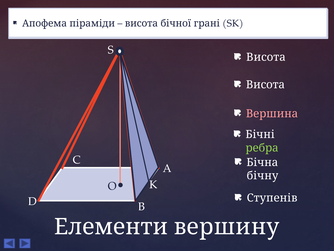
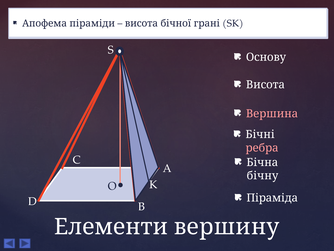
Висота at (266, 57): Висота -> Основу
ребра at (262, 148) colour: light green -> pink
Ступенів: Ступенів -> Піраміда
